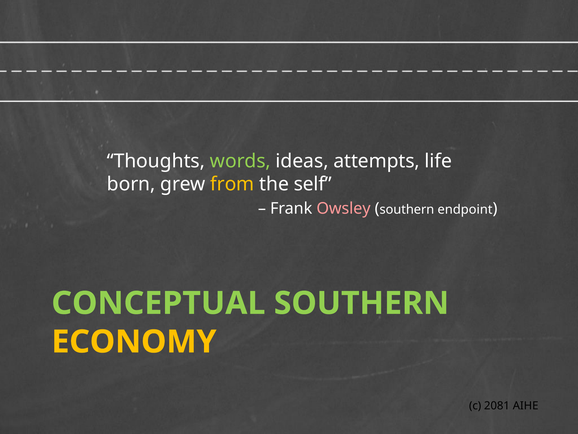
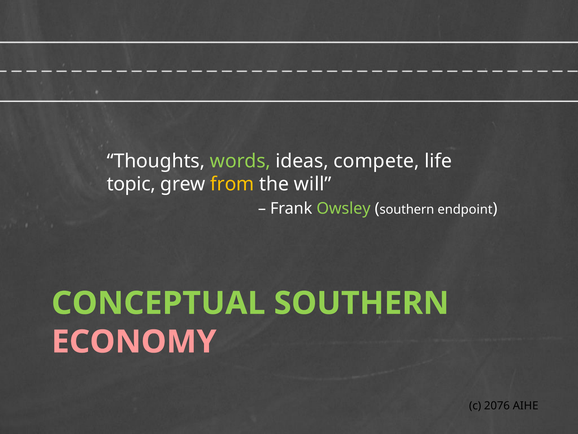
attempts: attempts -> compete
born: born -> topic
self: self -> will
Owsley colour: pink -> light green
ECONOMY colour: yellow -> pink
2081: 2081 -> 2076
